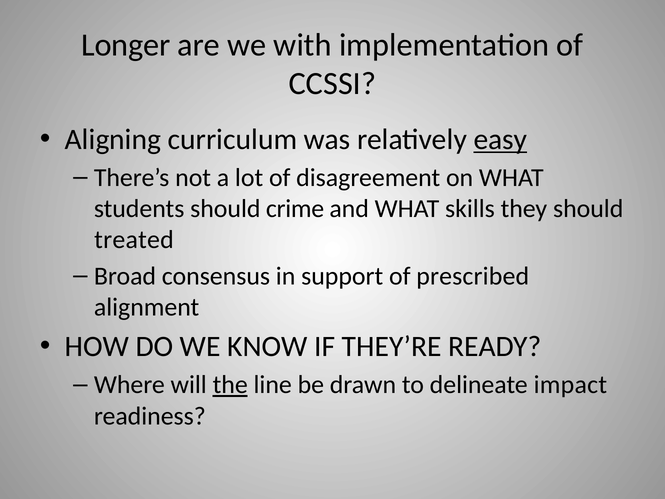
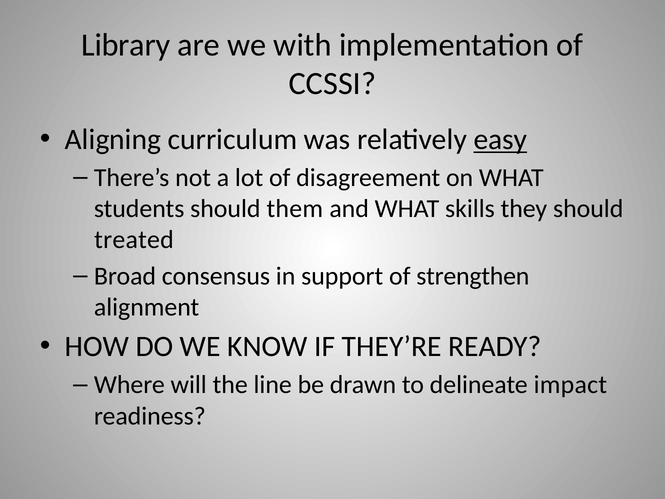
Longer: Longer -> Library
crime: crime -> them
prescribed: prescribed -> strengthen
the underline: present -> none
